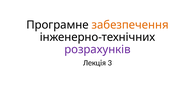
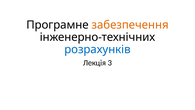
розрахунків colour: purple -> blue
